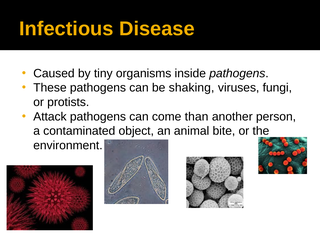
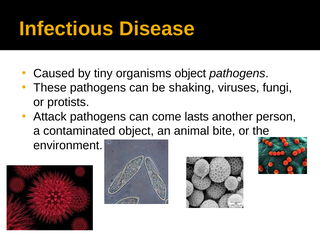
organisms inside: inside -> object
than: than -> lasts
